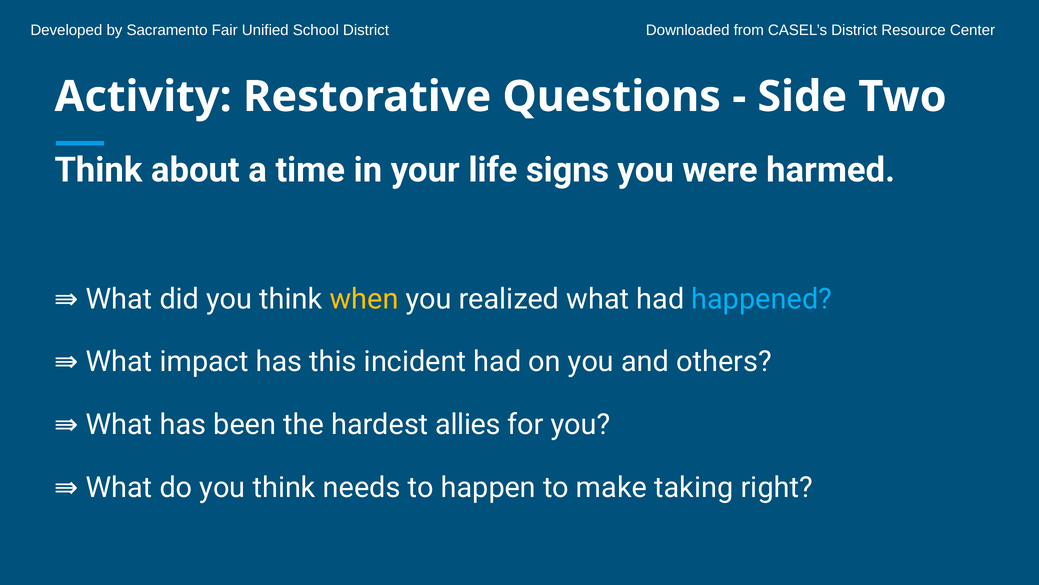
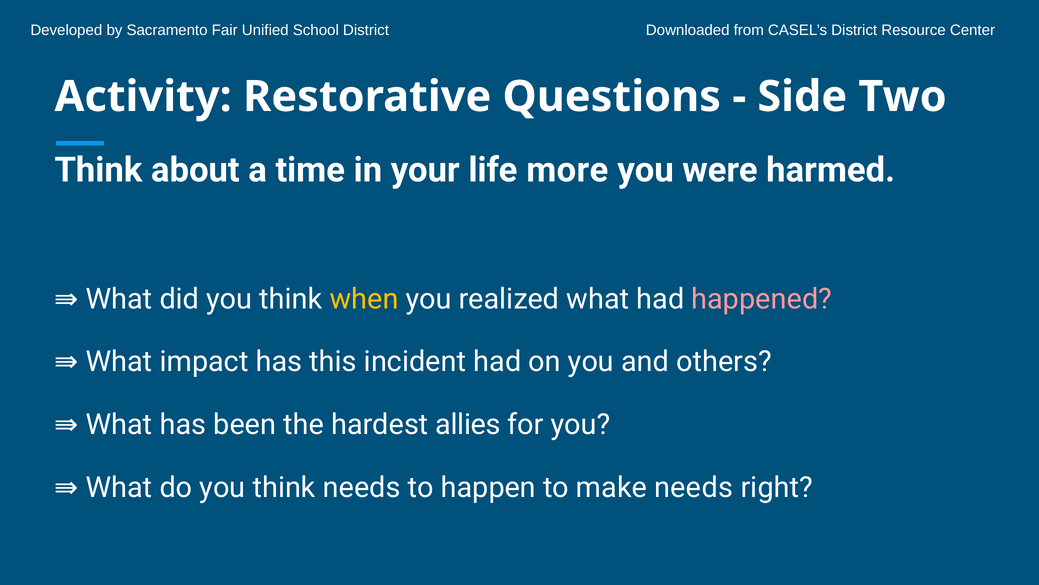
signs: signs -> more
happened colour: light blue -> pink
make taking: taking -> needs
